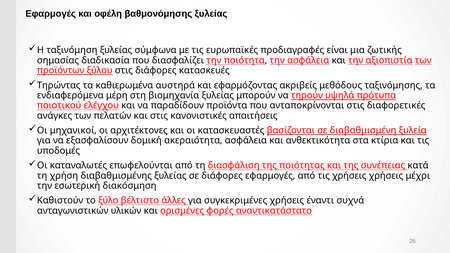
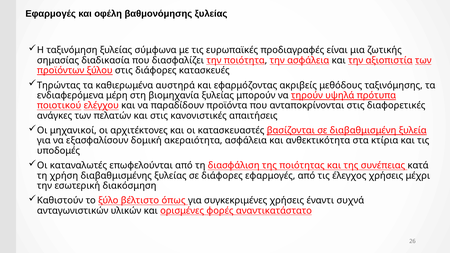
τις χρήσεις: χρήσεις -> έλεγχος
άλλες: άλλες -> όπως
